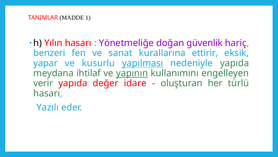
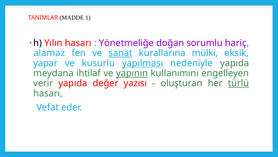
güvenlik: güvenlik -> sorumlu
benzeri: benzeri -> alamaz
sanat underline: none -> present
ettirir: ettirir -> mülki
idare: idare -> yazısı
türlü underline: none -> present
Yazılı: Yazılı -> Vefat
